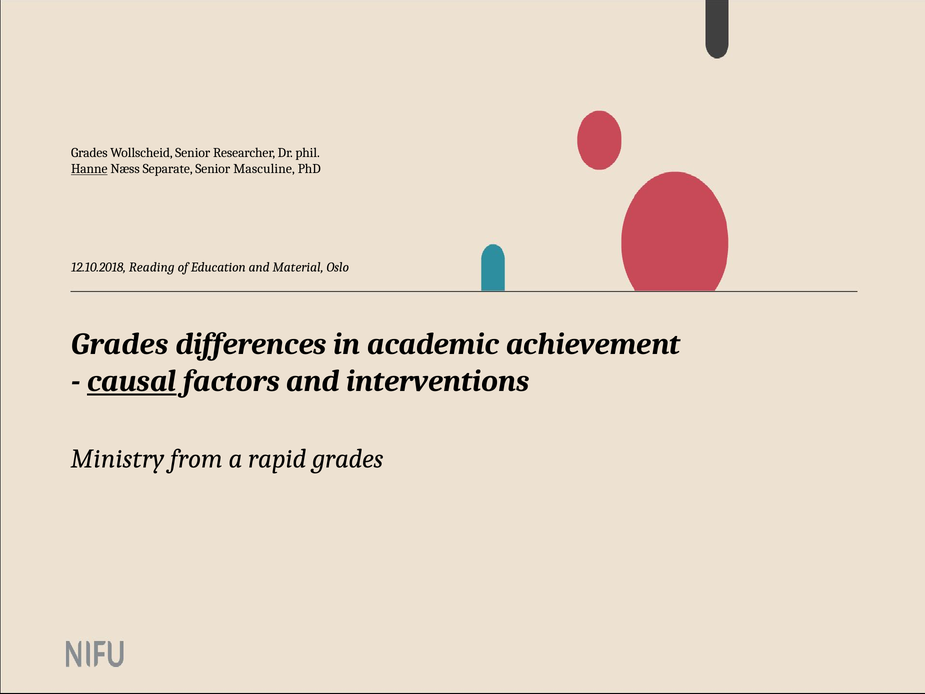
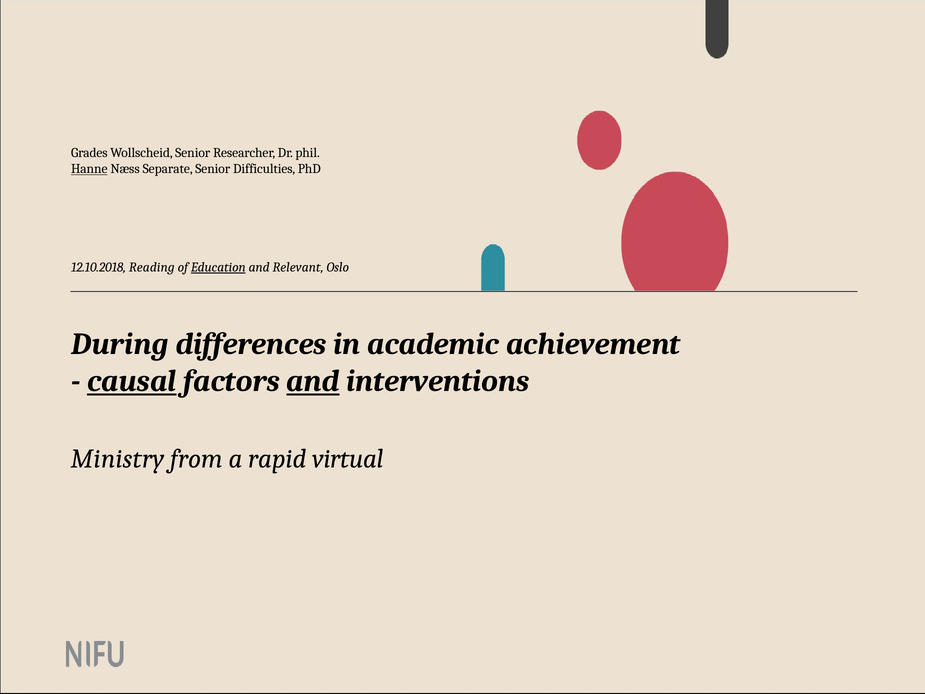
Masculine: Masculine -> Difficulties
Education underline: none -> present
Material: Material -> Relevant
Grades at (120, 344): Grades -> During
and at (313, 381) underline: none -> present
rapid grades: grades -> virtual
